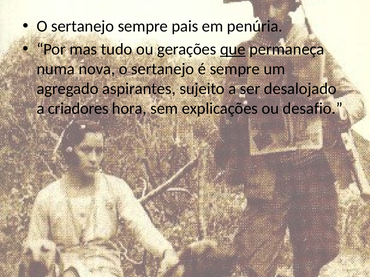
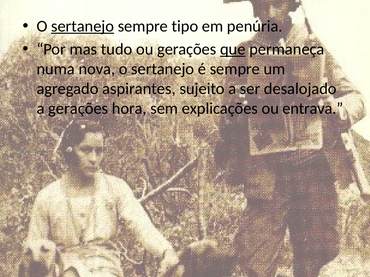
sertanejo at (83, 26) underline: none -> present
pais: pais -> tipo
a criadores: criadores -> gerações
desafio: desafio -> entrava
